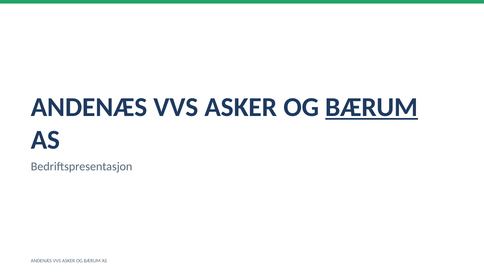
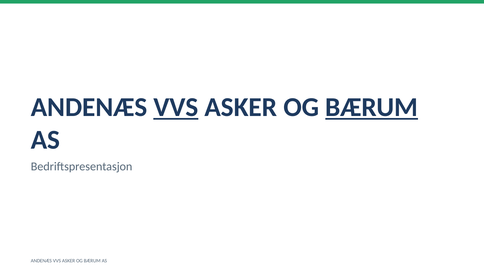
VVS at (176, 107) underline: none -> present
